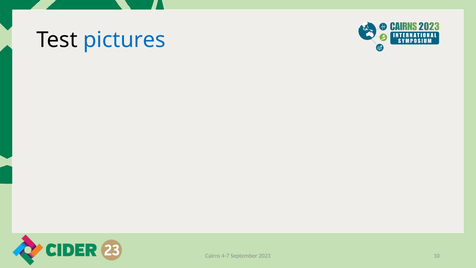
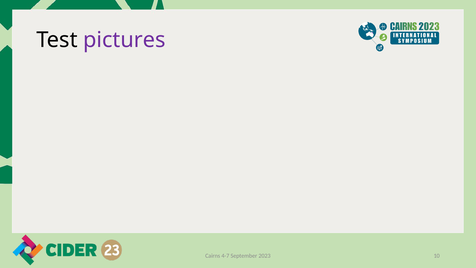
pictures colour: blue -> purple
